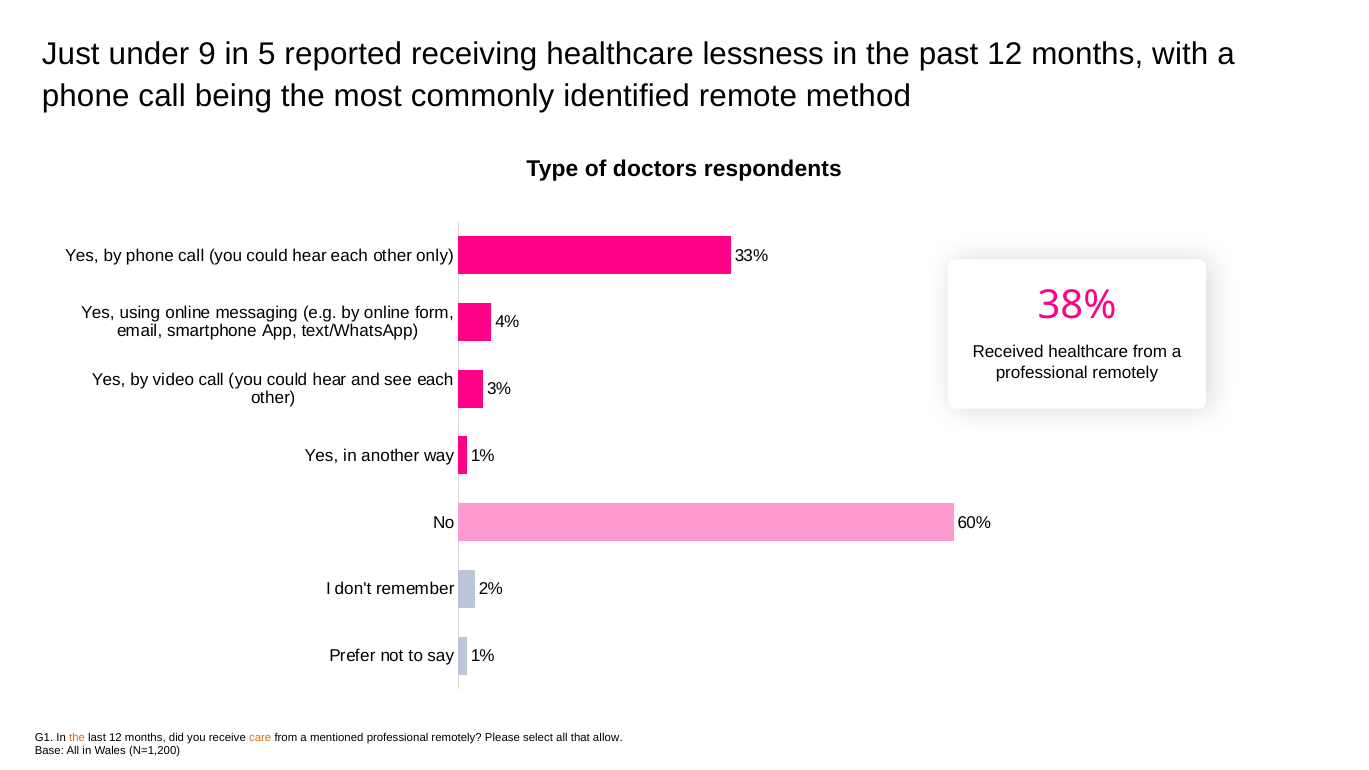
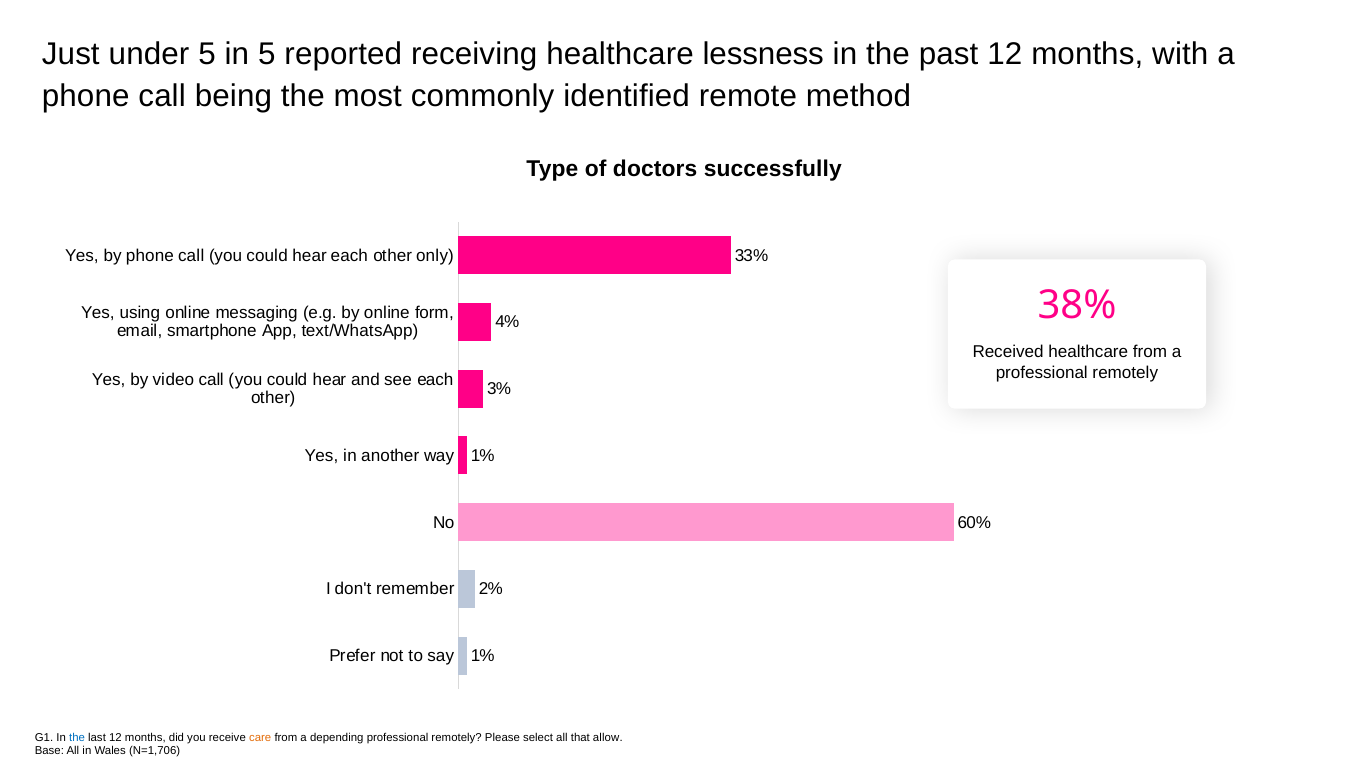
under 9: 9 -> 5
respondents: respondents -> successfully
the at (77, 738) colour: orange -> blue
mentioned: mentioned -> depending
N=1,200: N=1,200 -> N=1,706
